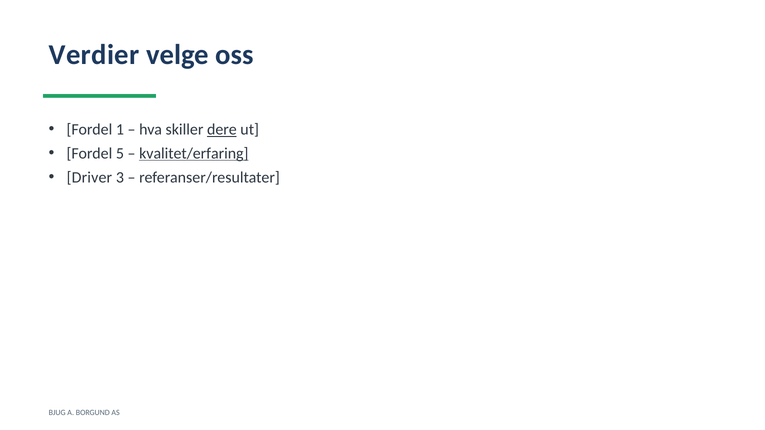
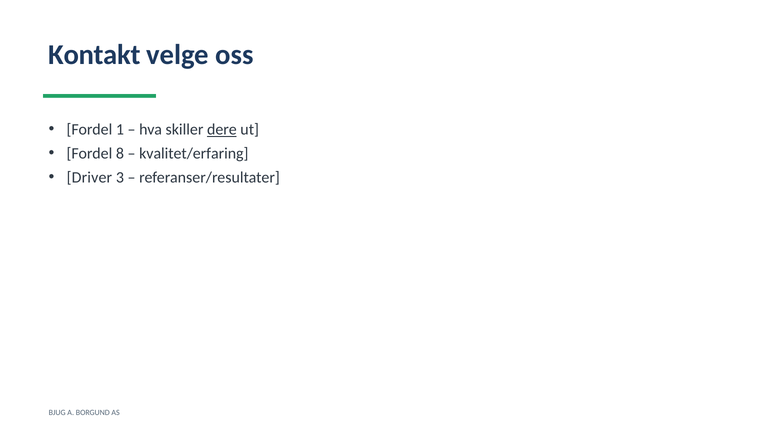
Verdier: Verdier -> Kontakt
5: 5 -> 8
kvalitet/erfaring underline: present -> none
